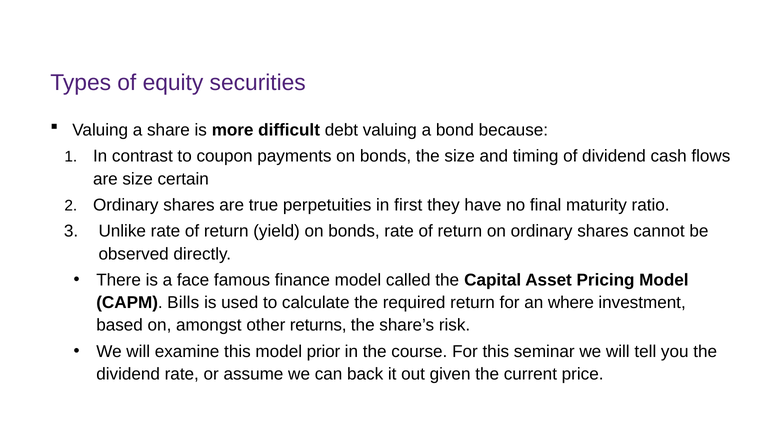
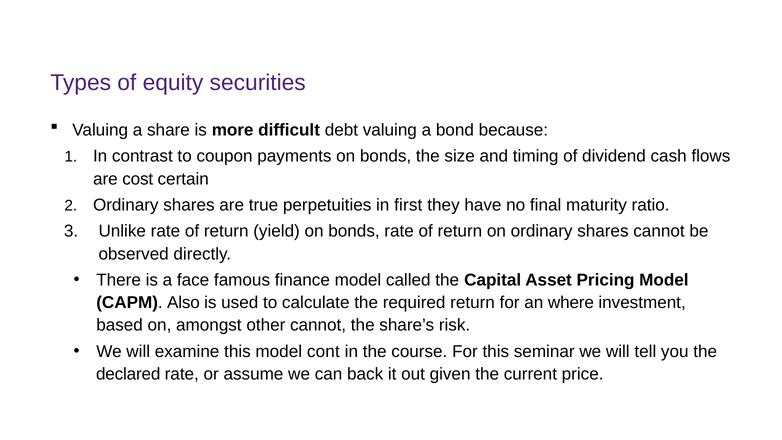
are size: size -> cost
Bills: Bills -> Also
other returns: returns -> cannot
prior: prior -> cont
dividend at (128, 374): dividend -> declared
